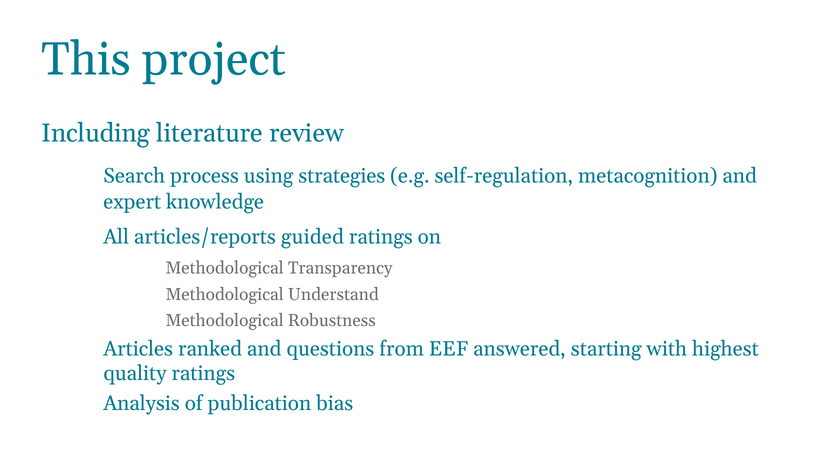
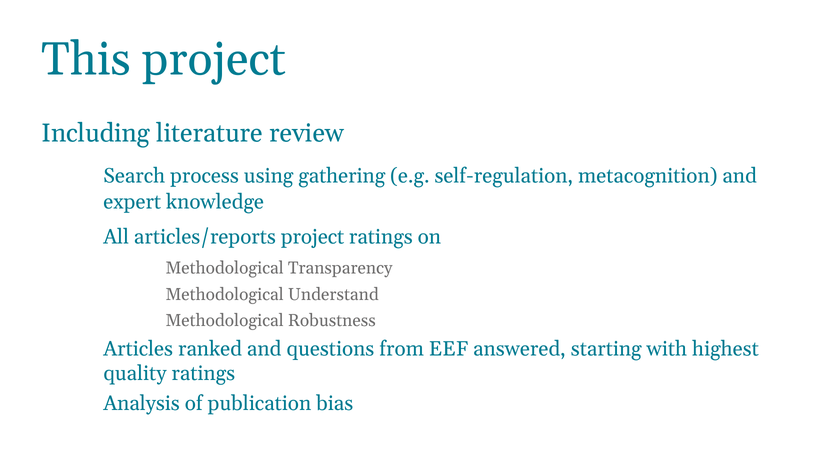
strategies: strategies -> gathering
articles/reports guided: guided -> project
